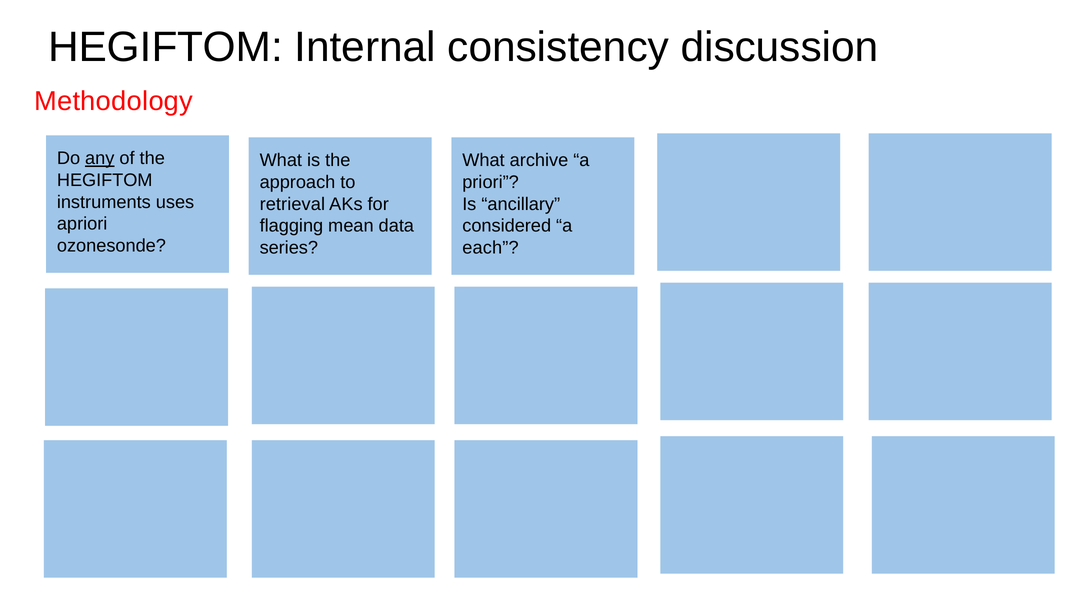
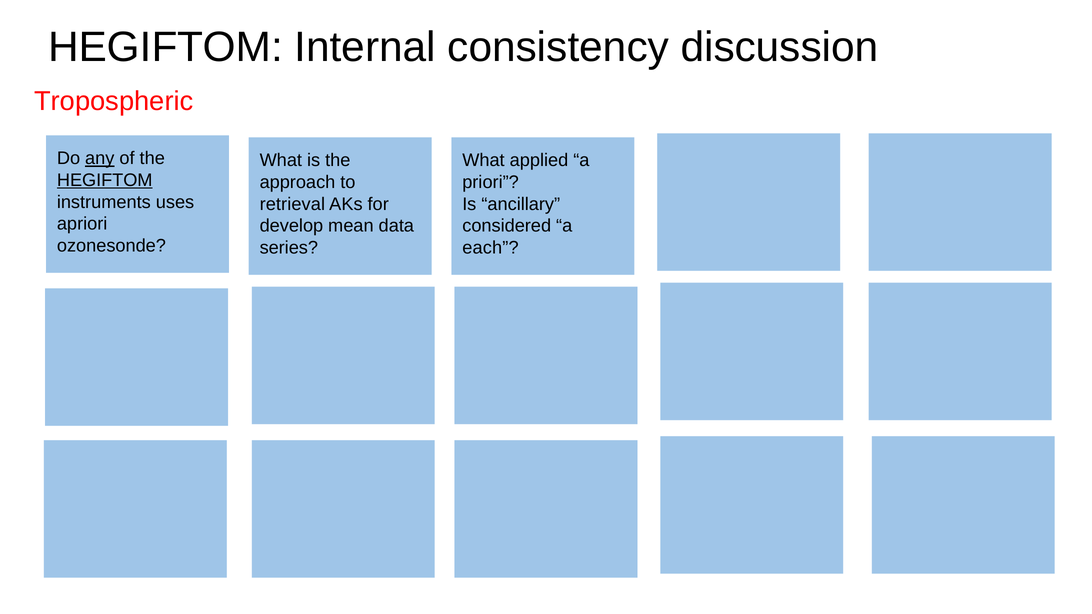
Methodology: Methodology -> Tropospheric
archive: archive -> applied
HEGIFTOM at (105, 180) underline: none -> present
flagging: flagging -> develop
